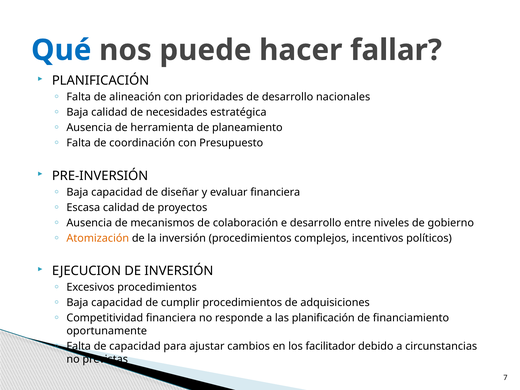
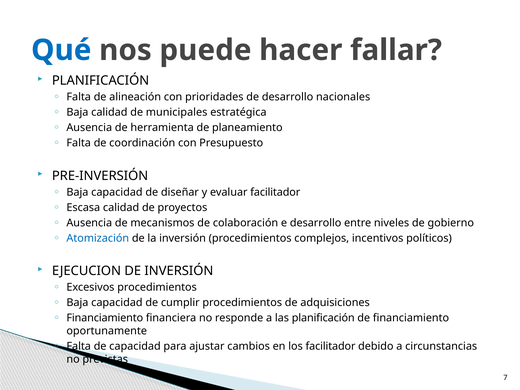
necesidades: necesidades -> municipales
evaluar financiera: financiera -> facilitador
Atomización colour: orange -> blue
Competitividad at (105, 318): Competitividad -> Financiamiento
